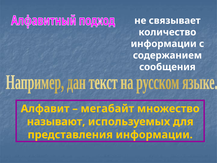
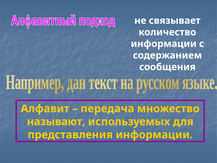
мегабайт: мегабайт -> передача
